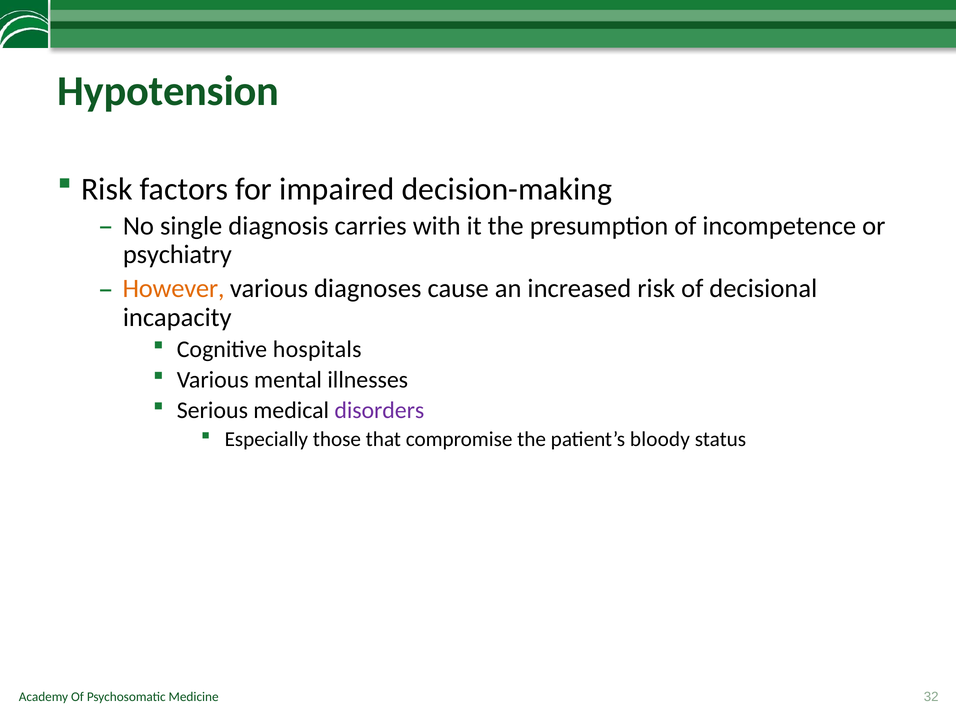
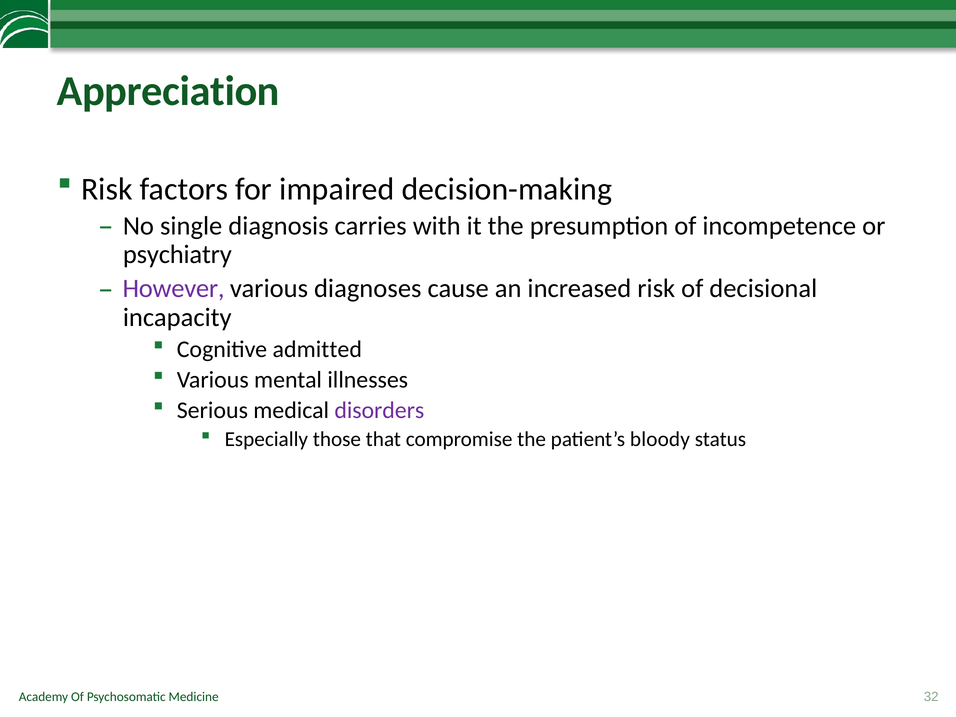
Hypotension: Hypotension -> Appreciation
However colour: orange -> purple
hospitals: hospitals -> admitted
